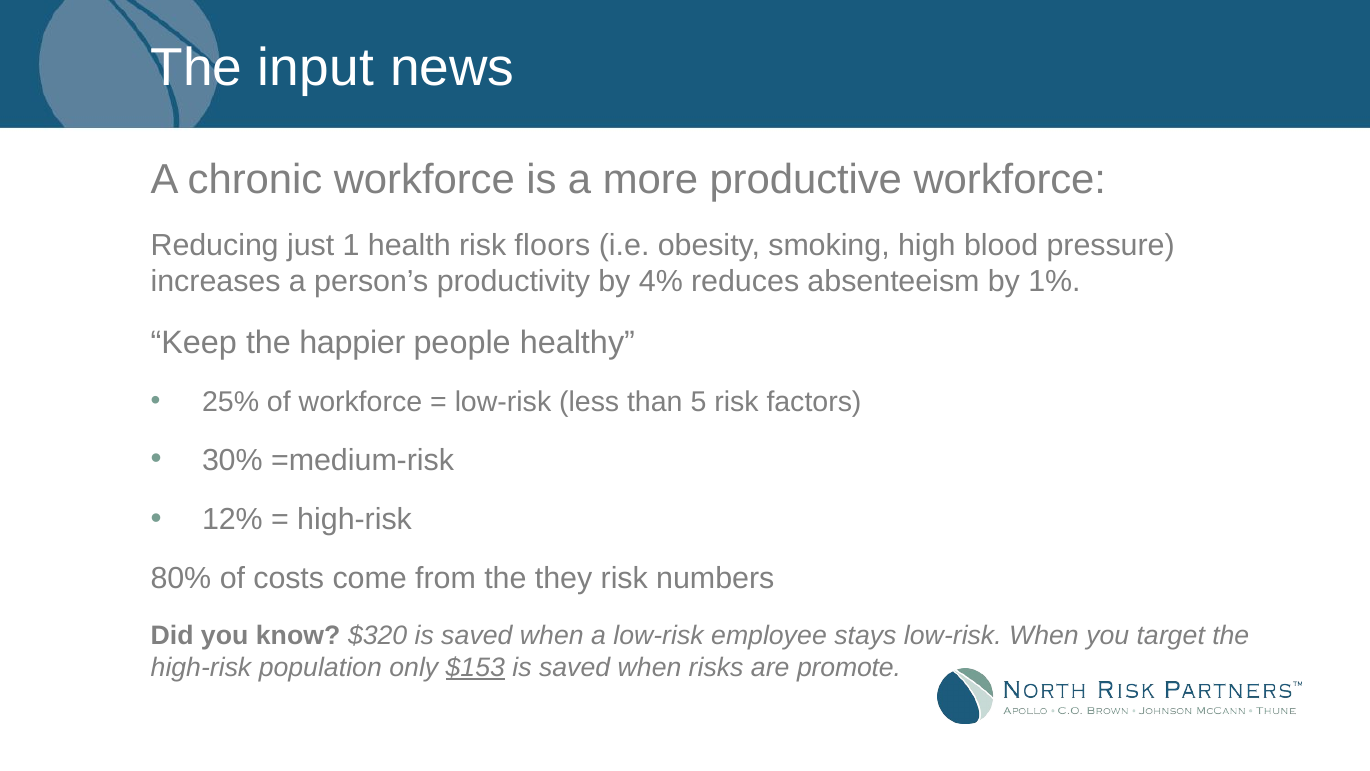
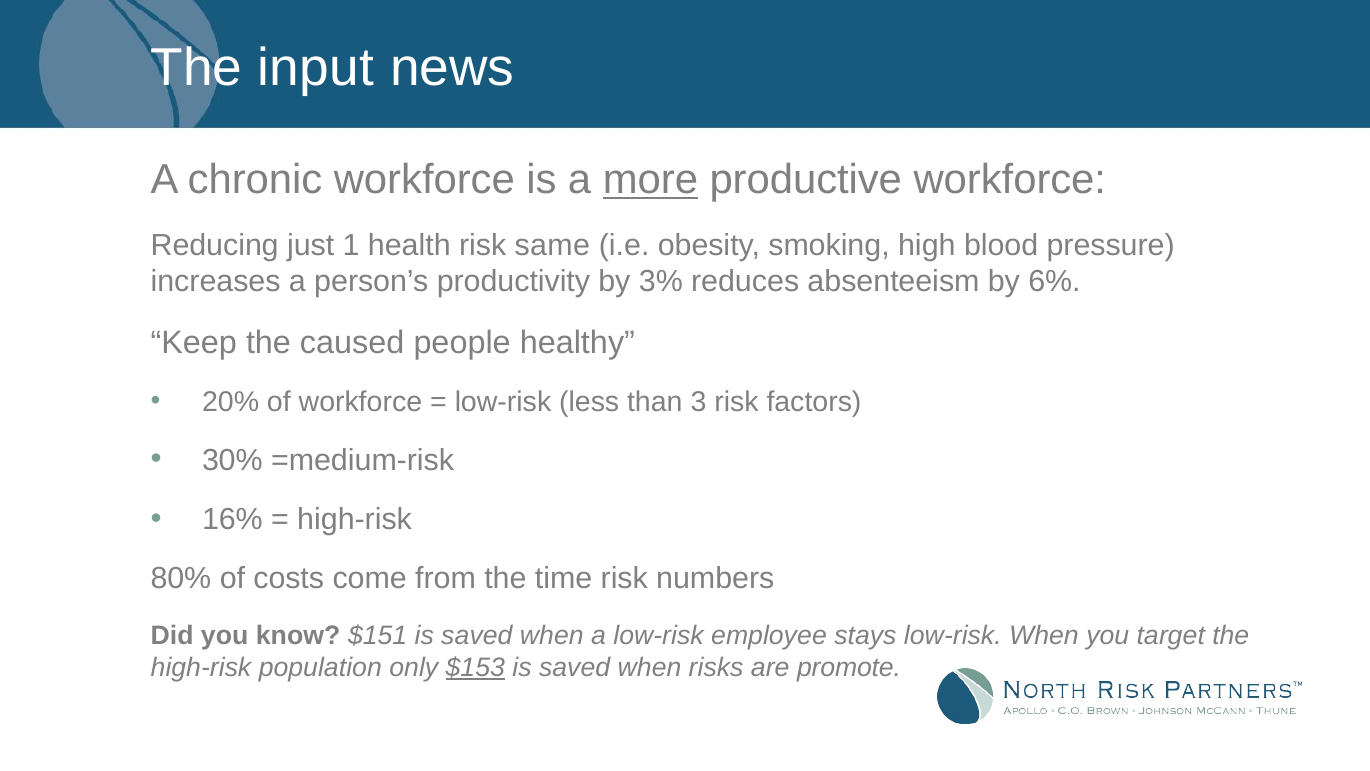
more underline: none -> present
floors: floors -> same
4%: 4% -> 3%
1%: 1% -> 6%
happier: happier -> caused
25%: 25% -> 20%
5: 5 -> 3
12%: 12% -> 16%
they: they -> time
$320: $320 -> $151
